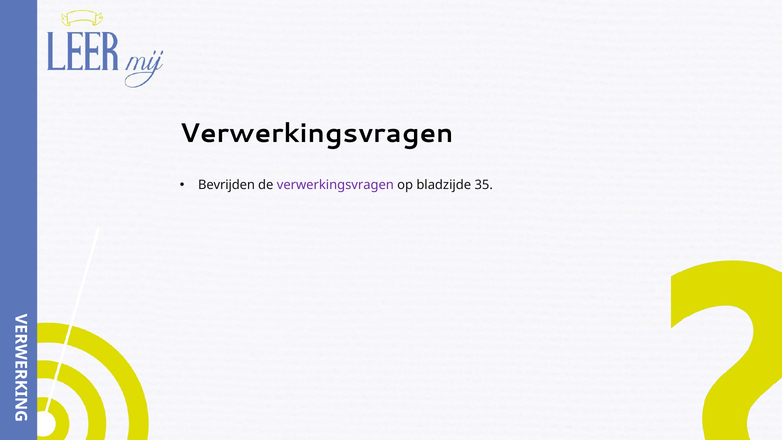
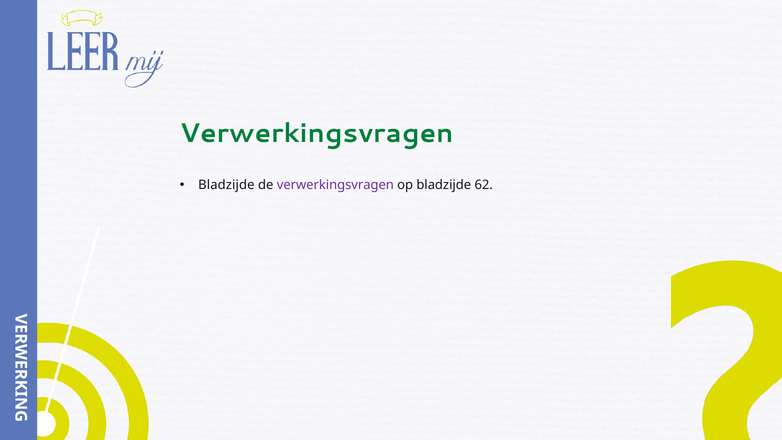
Verwerkingsvragen at (317, 133) colour: black -> green
Bevrijden at (227, 185): Bevrijden -> Bladzijde
35: 35 -> 62
